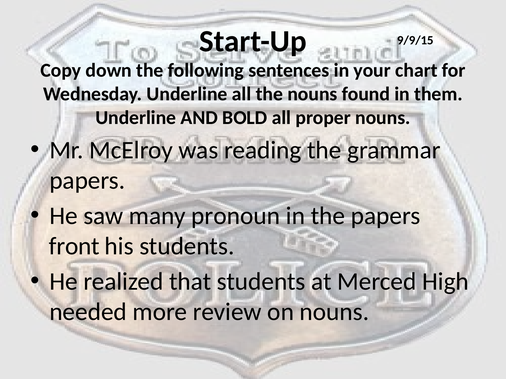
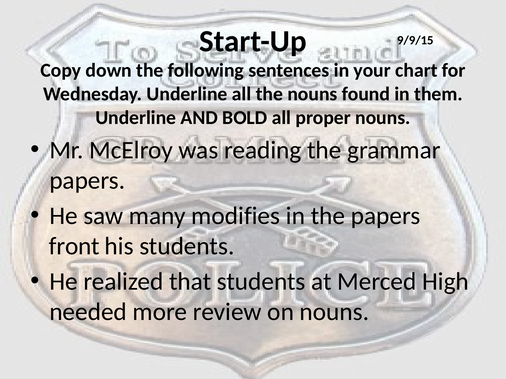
pronoun: pronoun -> modifies
